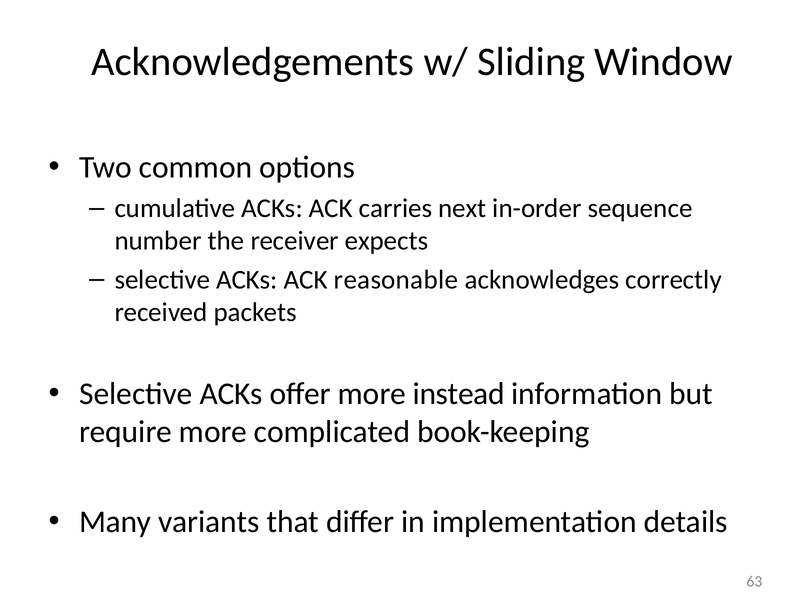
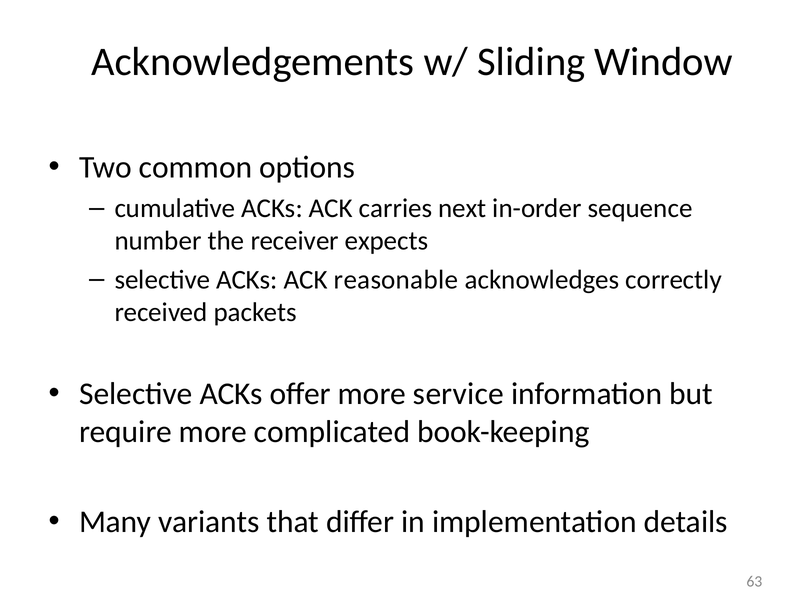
instead: instead -> service
